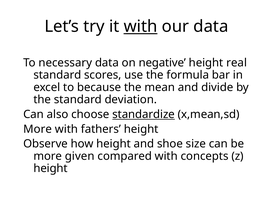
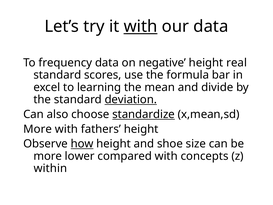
necessary: necessary -> frequency
because: because -> learning
deviation underline: none -> present
how underline: none -> present
given: given -> lower
height at (51, 168): height -> within
